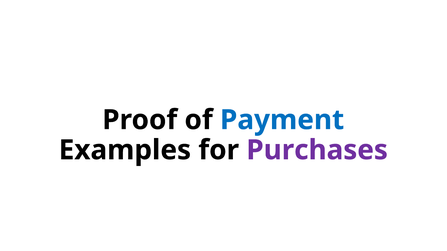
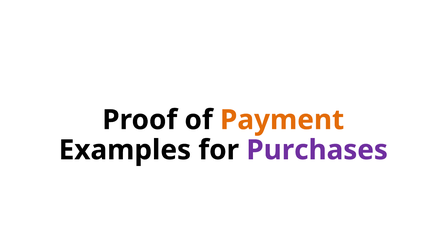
Payment colour: blue -> orange
